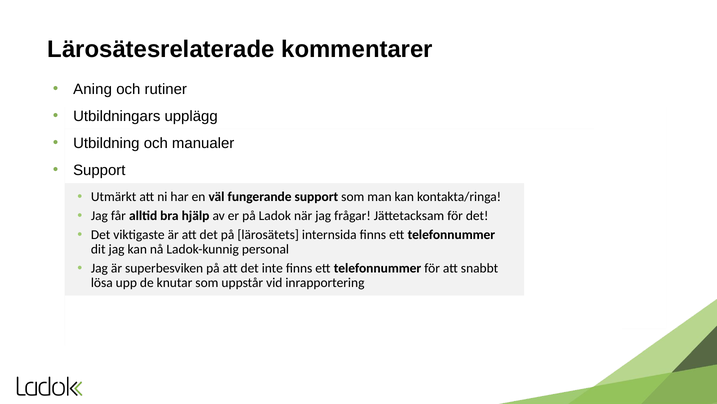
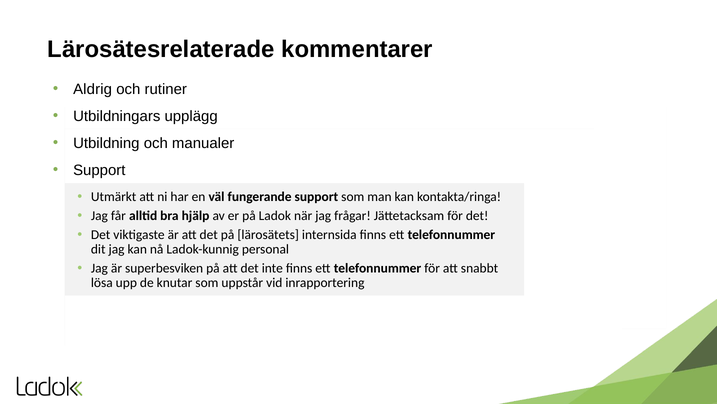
Aning: Aning -> Aldrig
